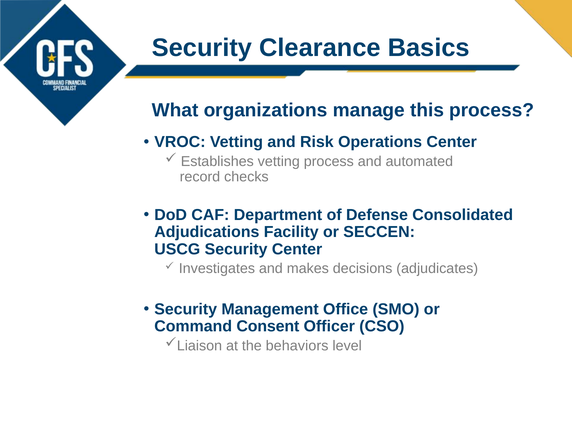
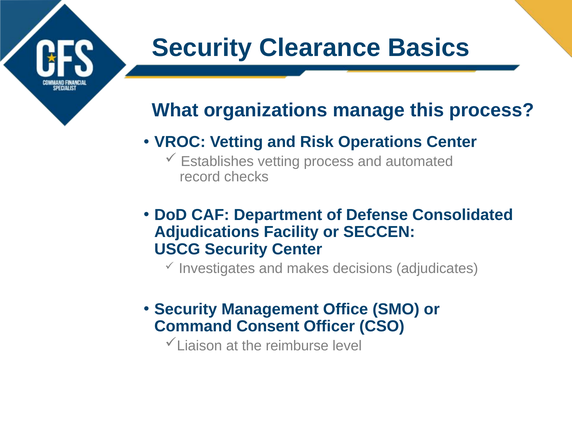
behaviors: behaviors -> reimburse
